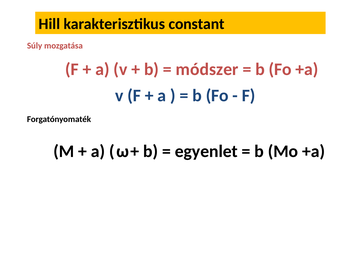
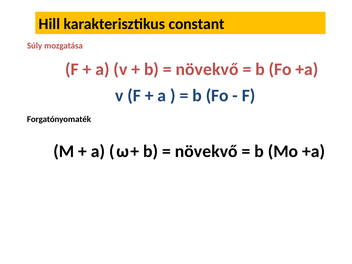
módszer at (207, 69): módszer -> növekvő
egyenlet at (206, 151): egyenlet -> növekvő
